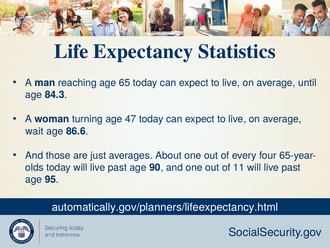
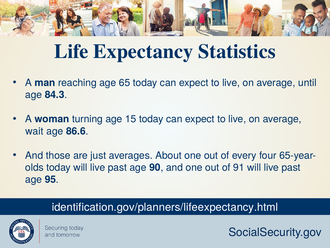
47: 47 -> 15
11: 11 -> 91
automatically.gov/planners/lifeexpectancy.html: automatically.gov/planners/lifeexpectancy.html -> identification.gov/planners/lifeexpectancy.html
